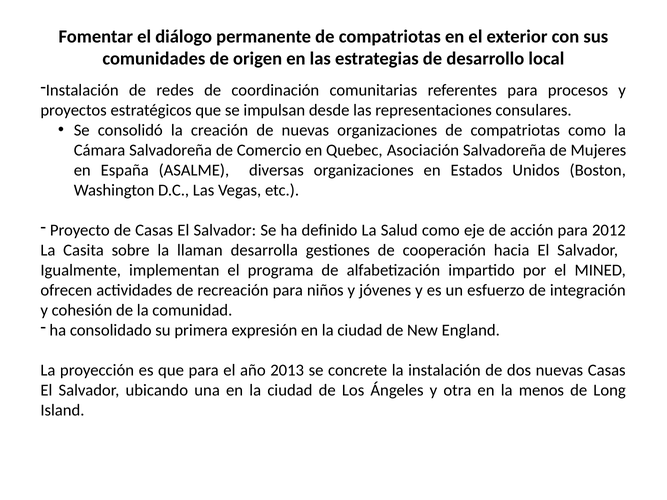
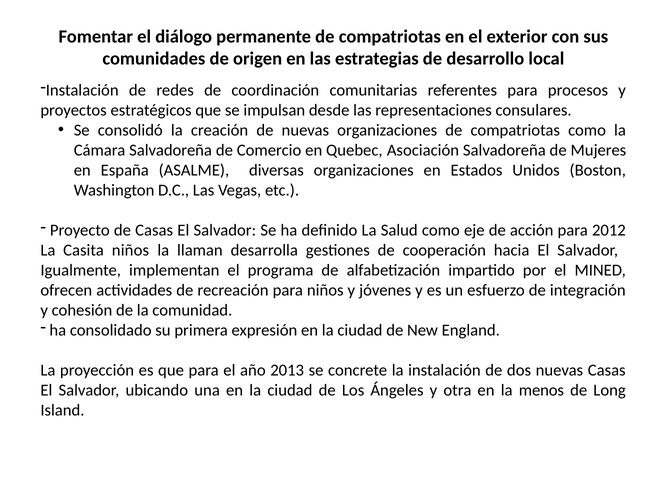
Casita sobre: sobre -> niños
